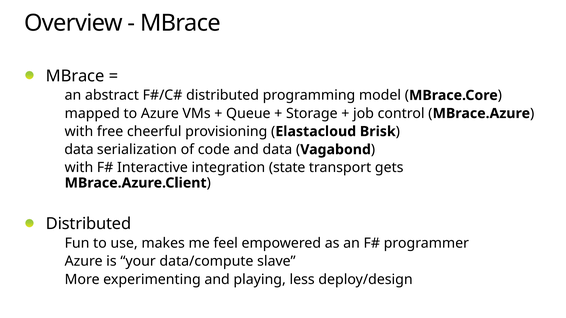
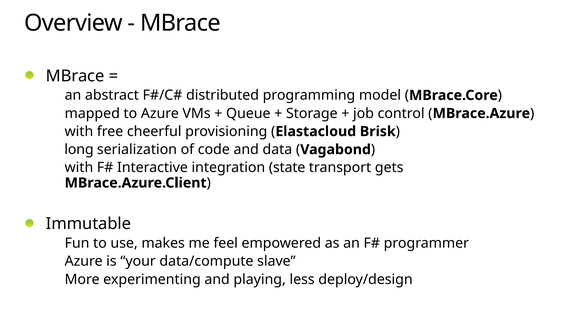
data at (79, 150): data -> long
Distributed at (89, 224): Distributed -> Immutable
